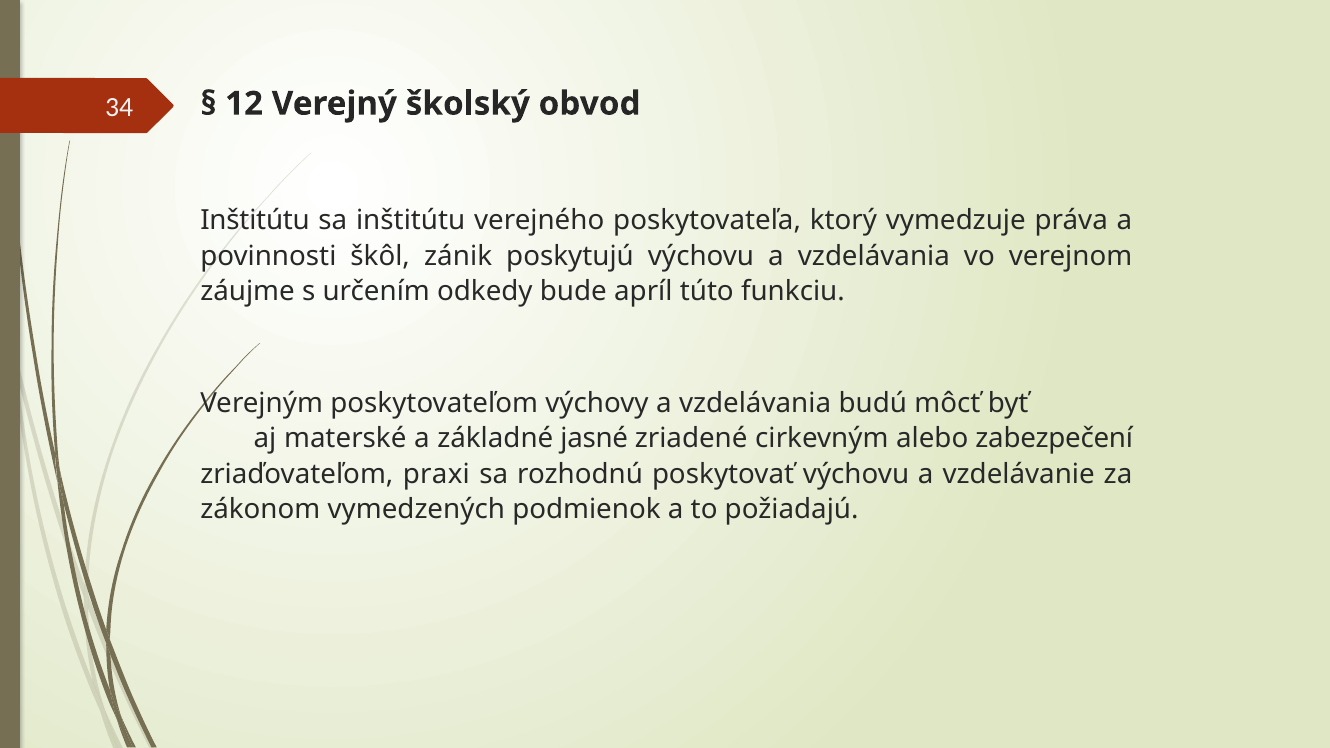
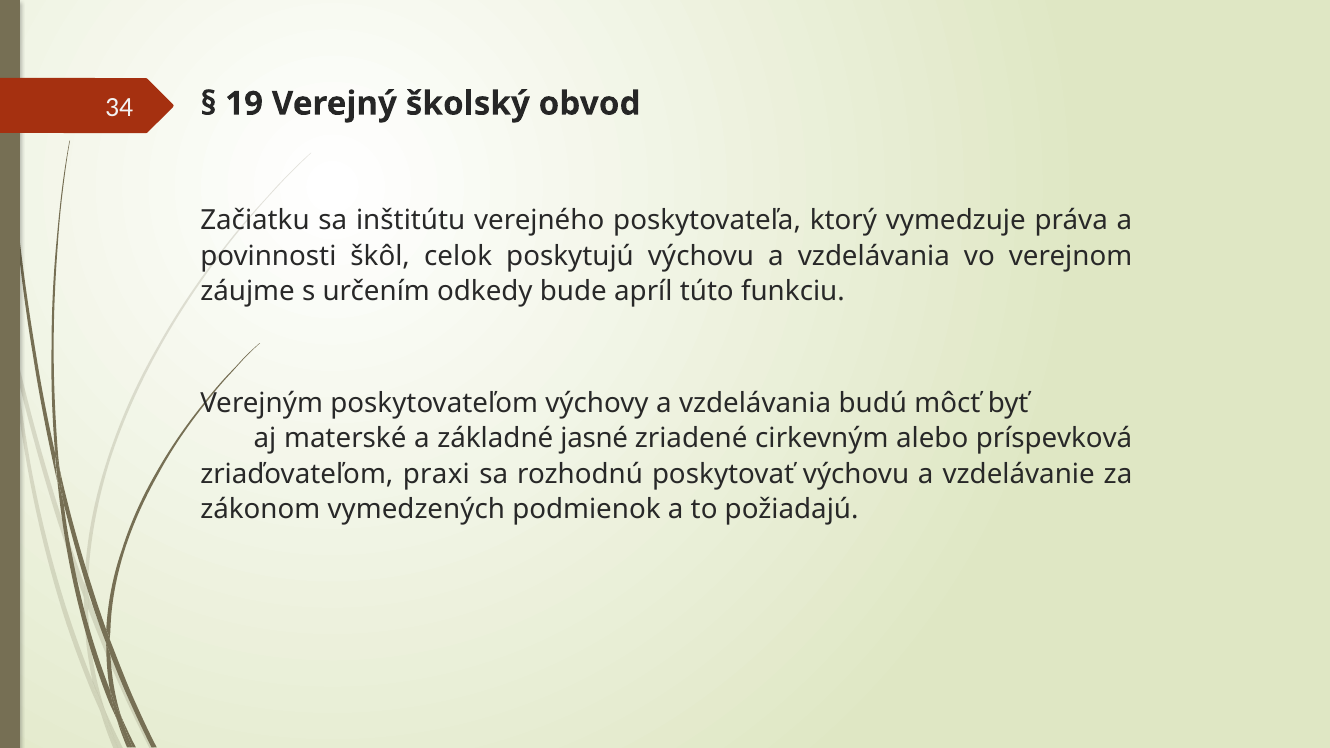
12: 12 -> 19
Inštitútu at (255, 221): Inštitútu -> Začiatku
zánik: zánik -> celok
zabezpečení: zabezpečení -> príspevková
